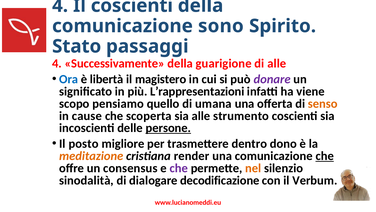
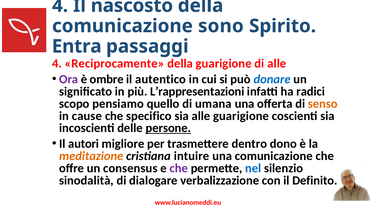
Il coscienti: coscienti -> nascosto
Stato: Stato -> Entra
Successivamente: Successivamente -> Reciprocamente
Ora colour: blue -> purple
libertà: libertà -> ombre
magistero: magistero -> autentico
donare colour: purple -> blue
viene: viene -> radici
scoperta: scoperta -> specifico
alle strumento: strumento -> guarigione
posto: posto -> autori
render: render -> intuire
che at (325, 156) underline: present -> none
nel colour: orange -> blue
decodificazione: decodificazione -> verbalizzazione
Verbum: Verbum -> Definito
